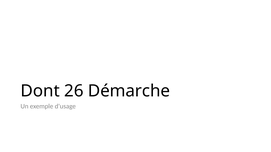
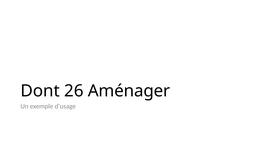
Démarche: Démarche -> Aménager
